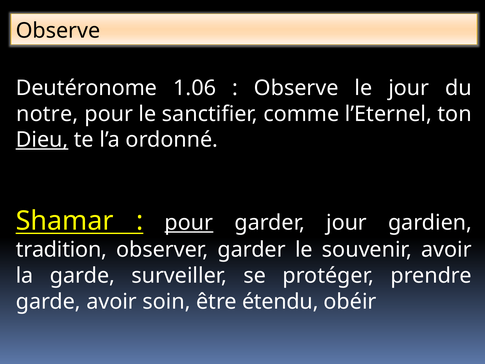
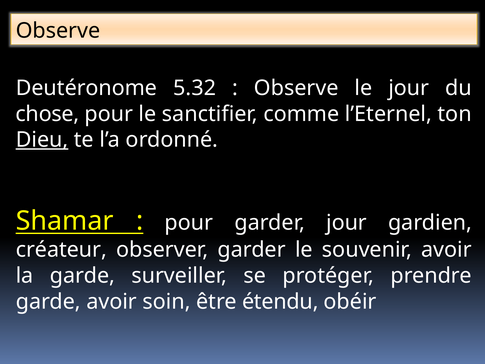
1.06: 1.06 -> 5.32
notre: notre -> chose
pour at (189, 223) underline: present -> none
tradition: tradition -> créateur
